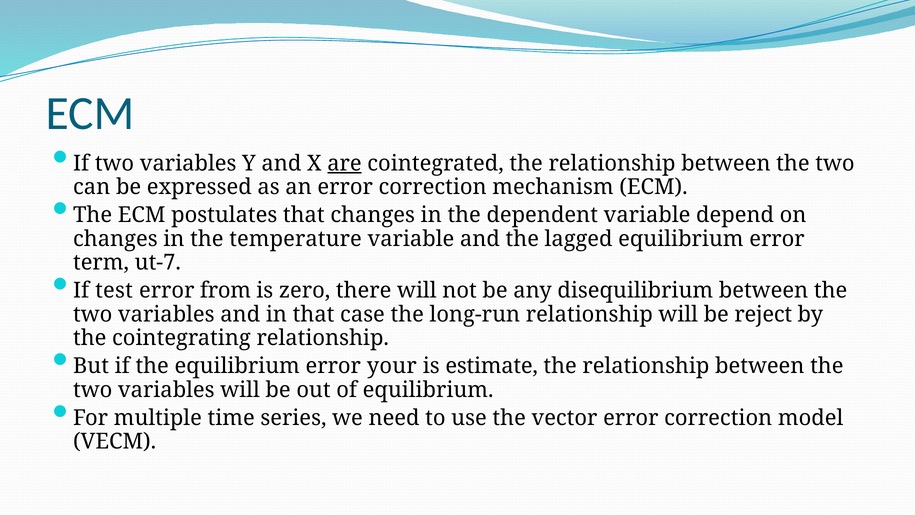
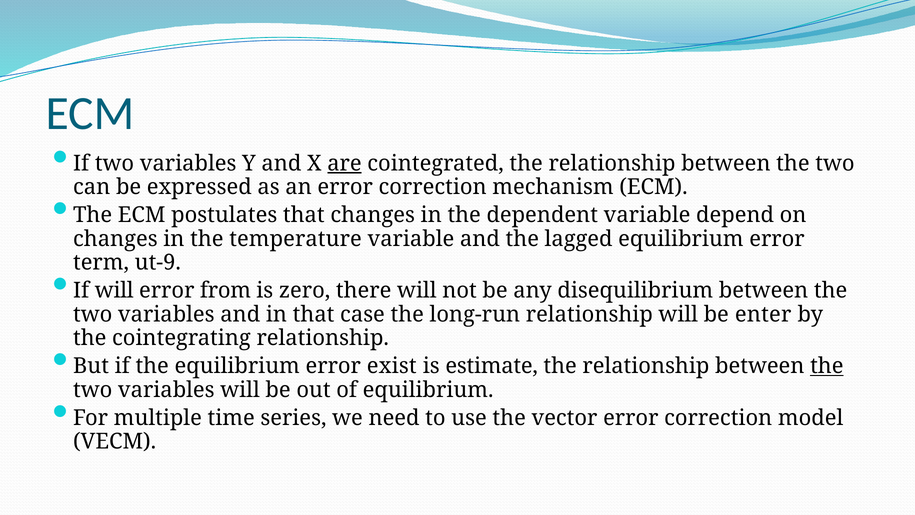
ut-7: ut-7 -> ut-9
If test: test -> will
reject: reject -> enter
your: your -> exist
the at (827, 366) underline: none -> present
